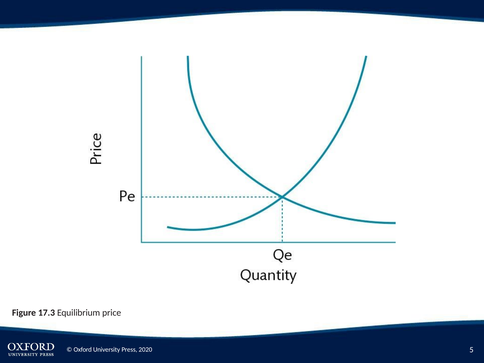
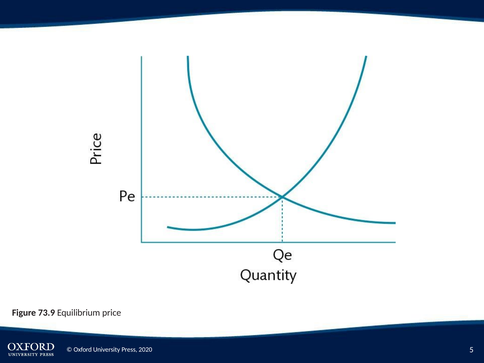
17.3: 17.3 -> 73.9
